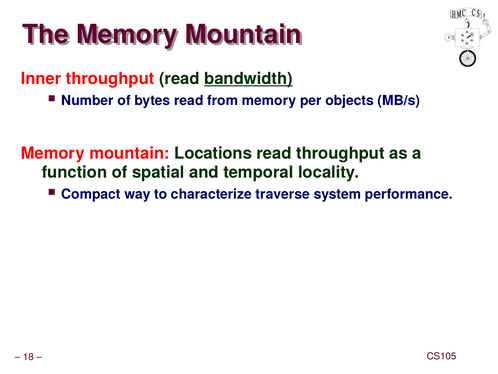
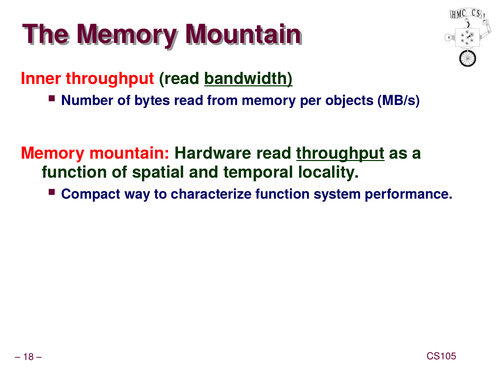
Locations: Locations -> Hardware
throughput at (340, 153) underline: none -> present
characterize traverse: traverse -> function
